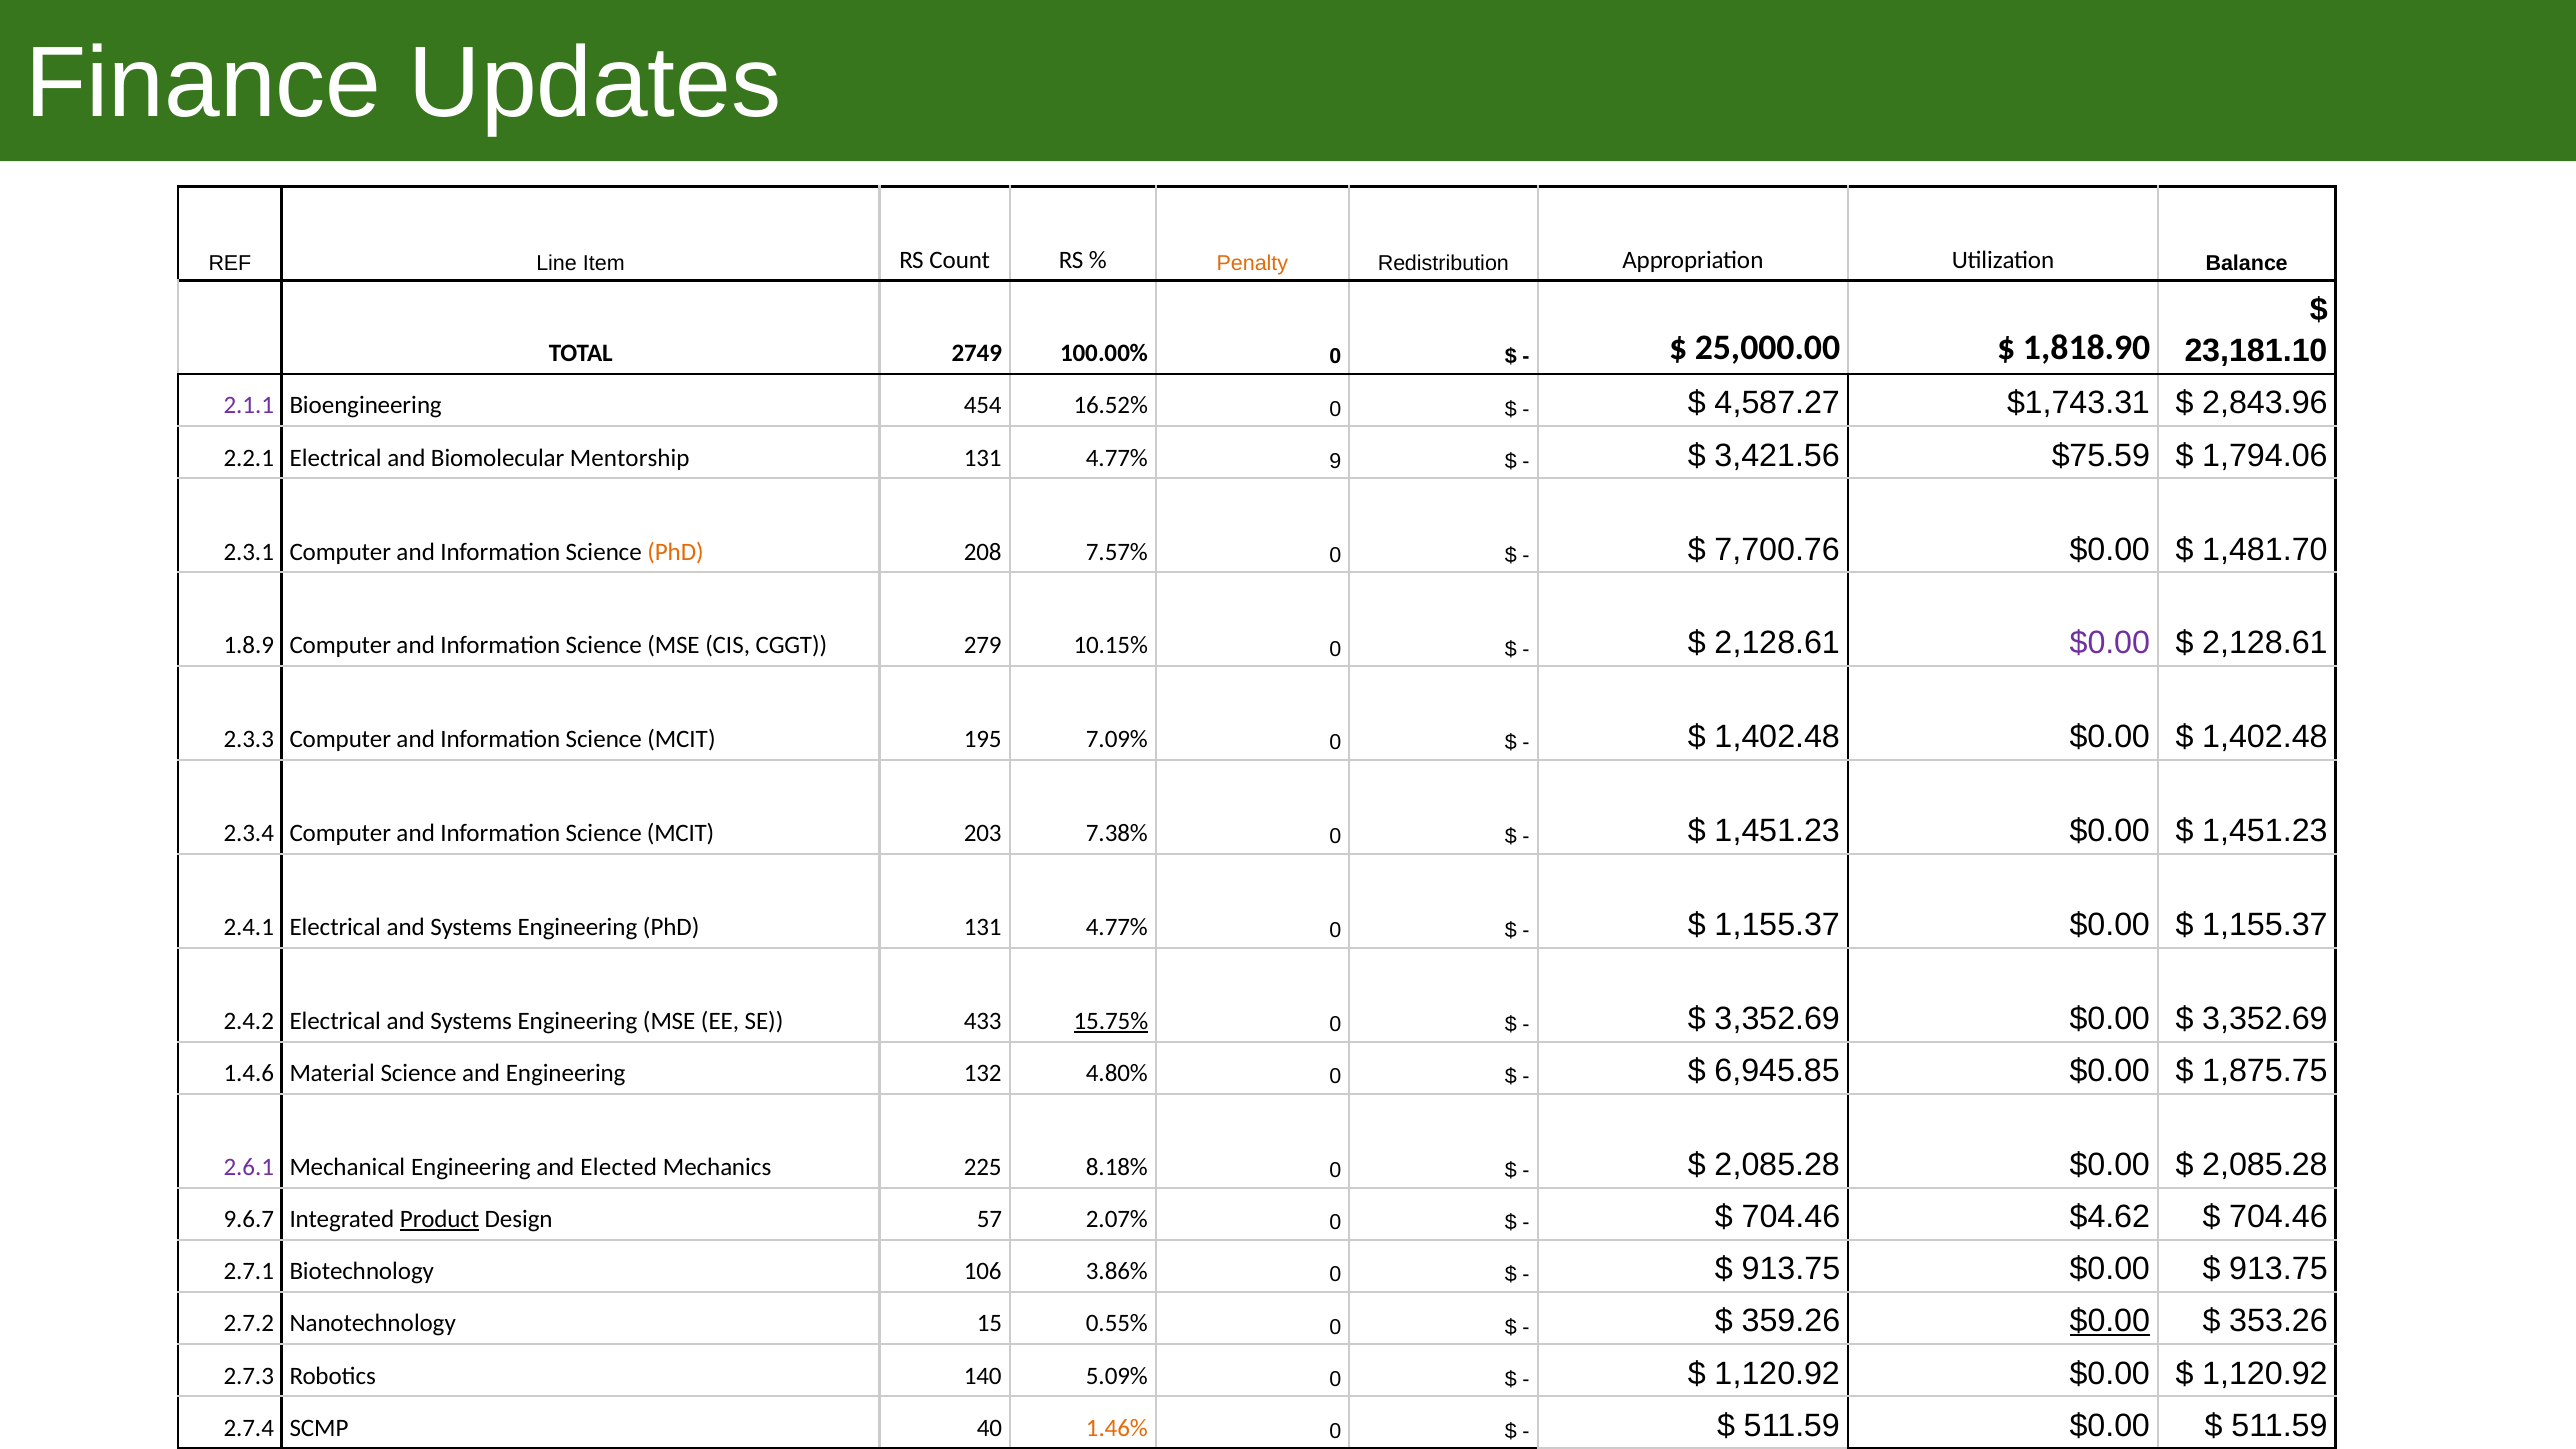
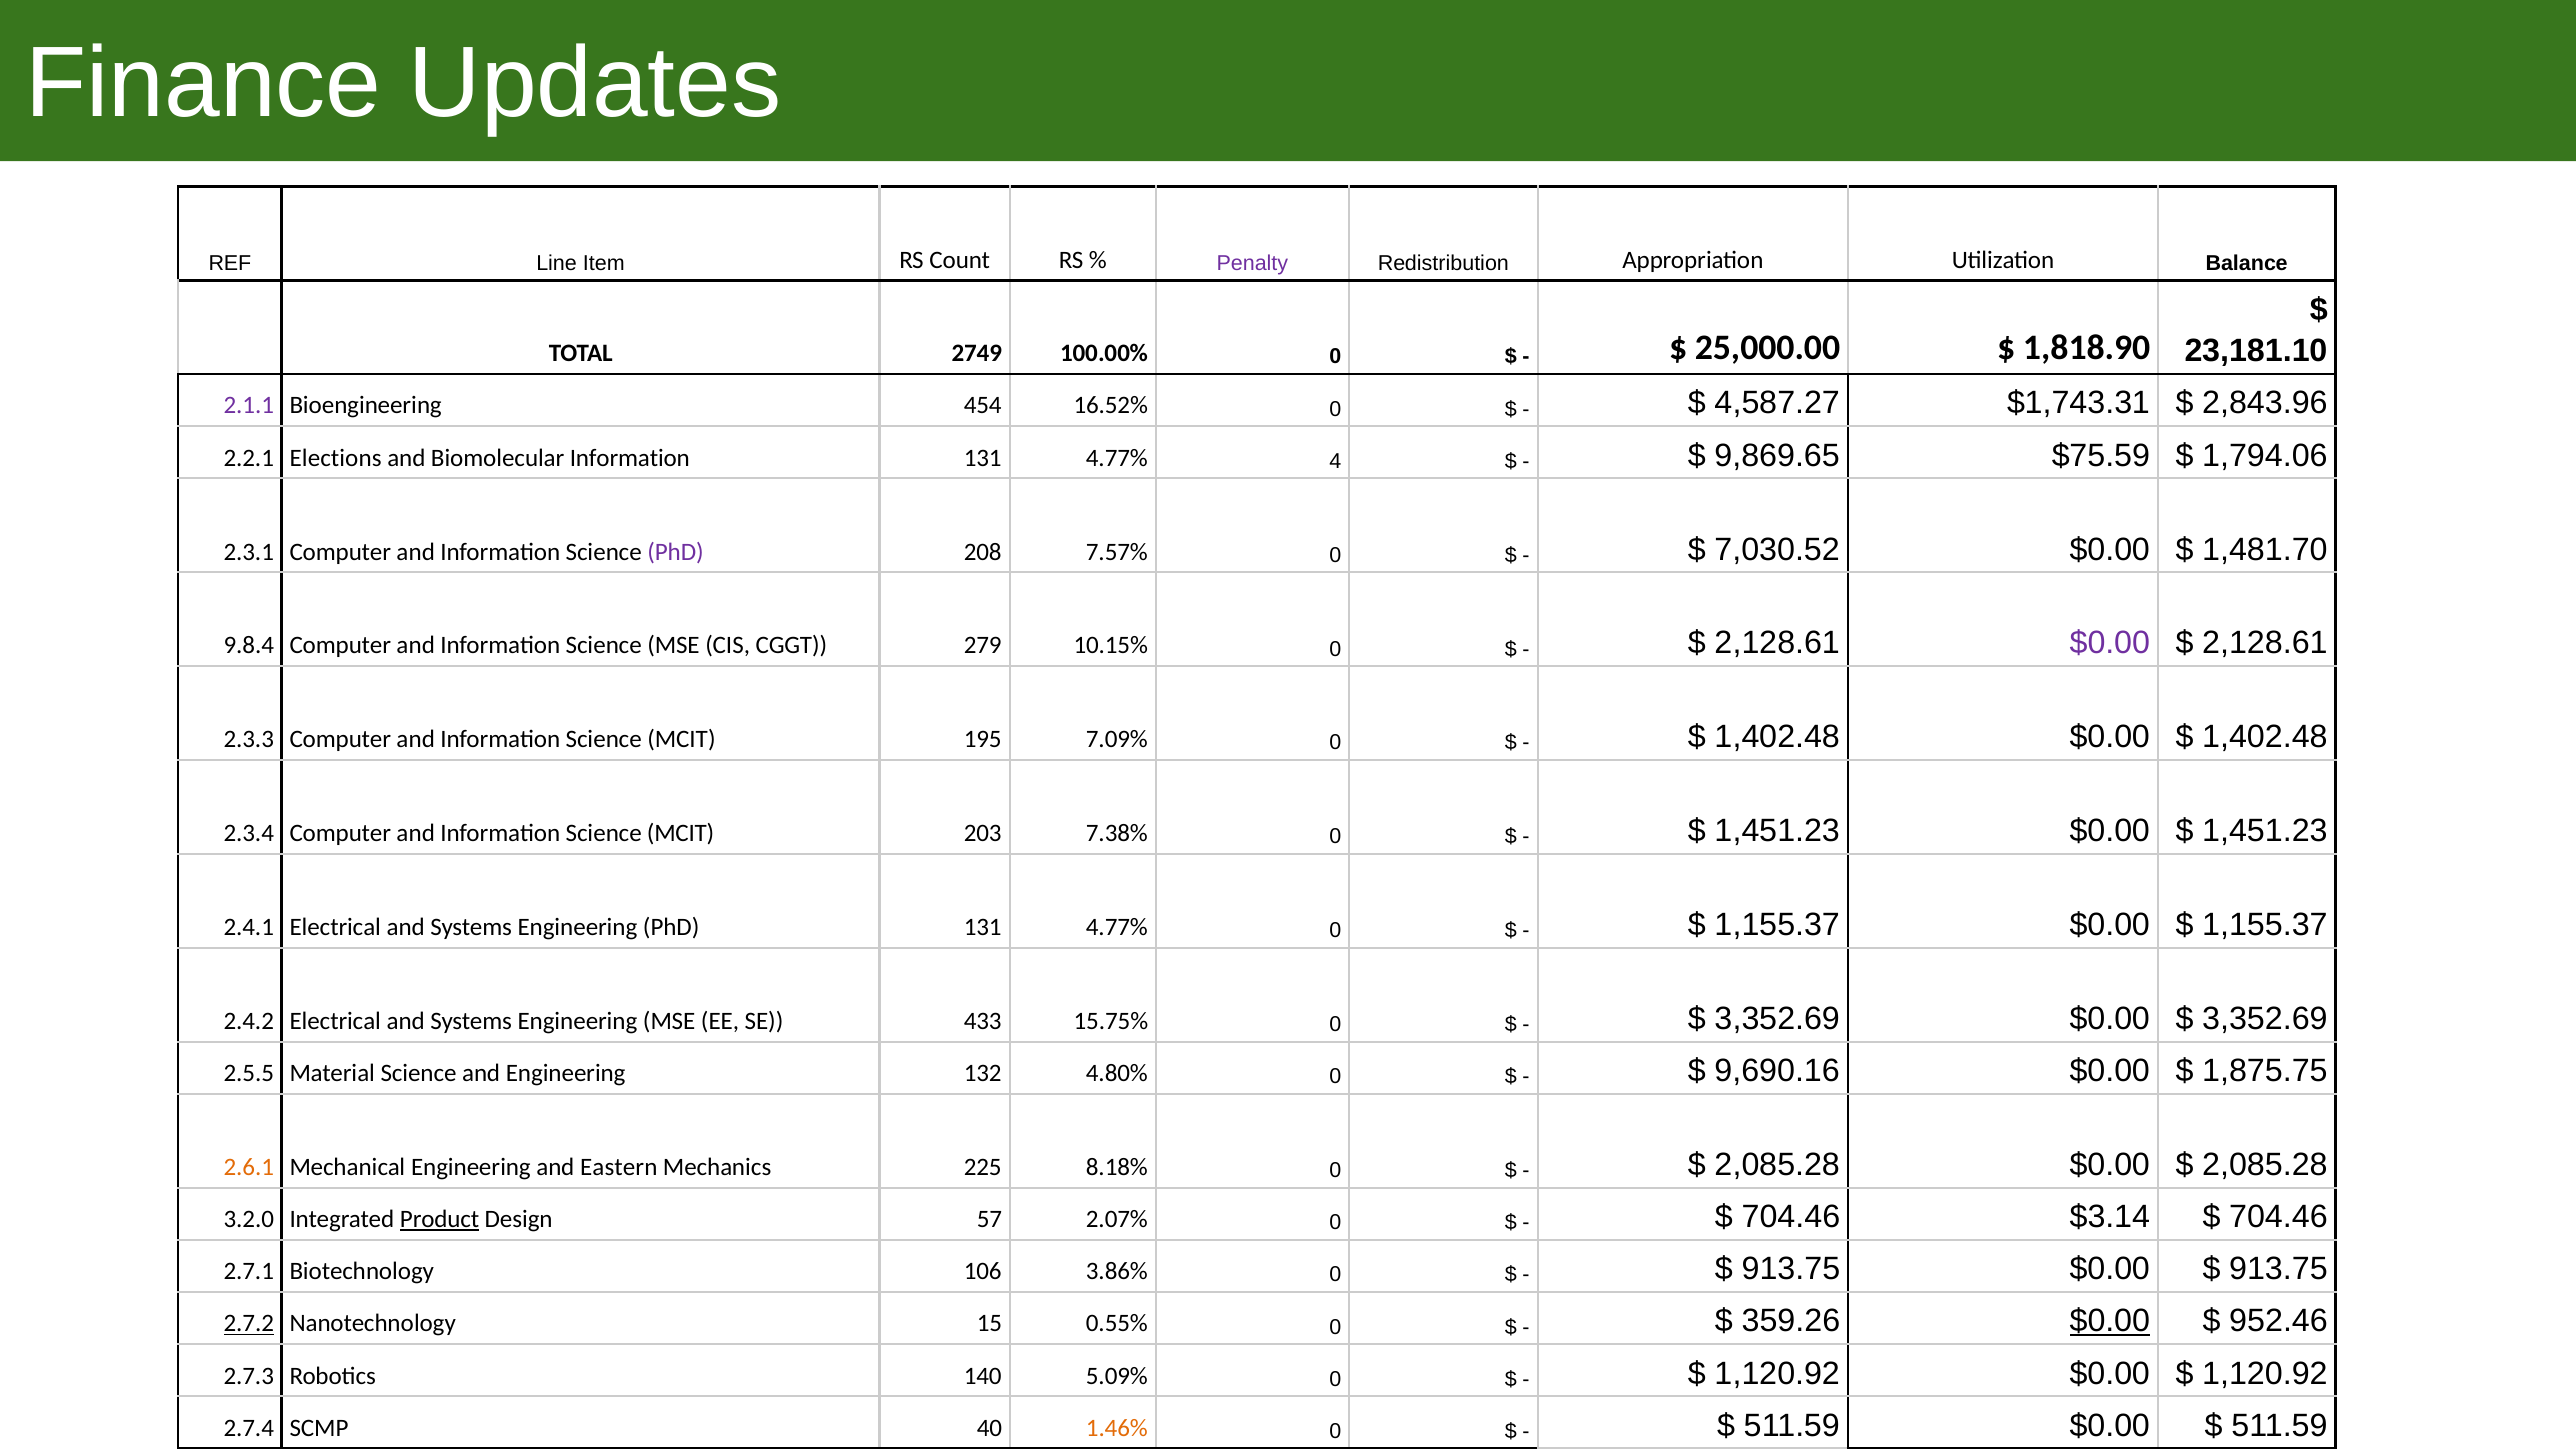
Penalty colour: orange -> purple
2.2.1 Electrical: Electrical -> Elections
Biomolecular Mentorship: Mentorship -> Information
9: 9 -> 4
3,421.56: 3,421.56 -> 9,869.65
PhD at (676, 552) colour: orange -> purple
7,700.76: 7,700.76 -> 7,030.52
1.8.9: 1.8.9 -> 9.8.4
15.75% underline: present -> none
1.4.6: 1.4.6 -> 2.5.5
6,945.85: 6,945.85 -> 9,690.16
2.6.1 colour: purple -> orange
Elected: Elected -> Eastern
9.6.7: 9.6.7 -> 3.2.0
$4.62: $4.62 -> $3.14
2.7.2 underline: none -> present
353.26: 353.26 -> 952.46
